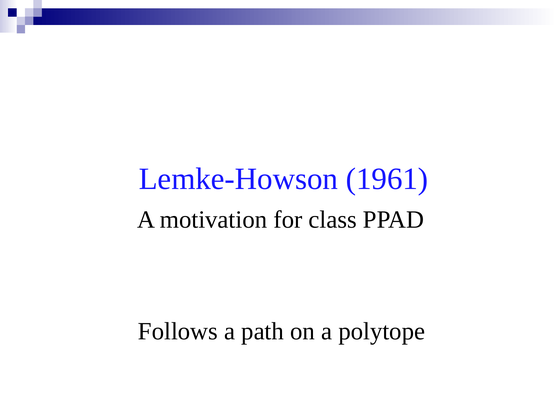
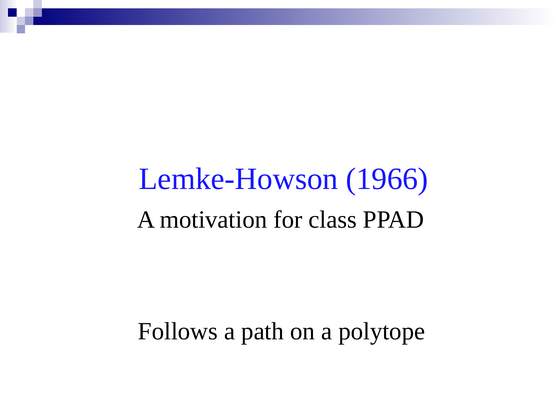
1961: 1961 -> 1966
